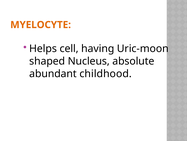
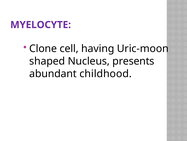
MYELOCYTE colour: orange -> purple
Helps: Helps -> Clone
absolute: absolute -> presents
